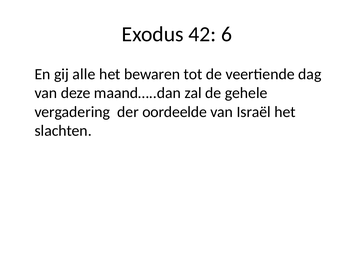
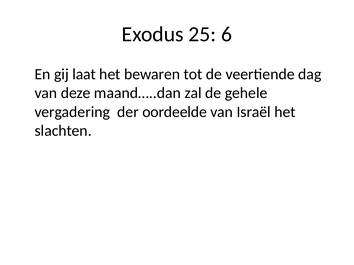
42: 42 -> 25
alle: alle -> laat
